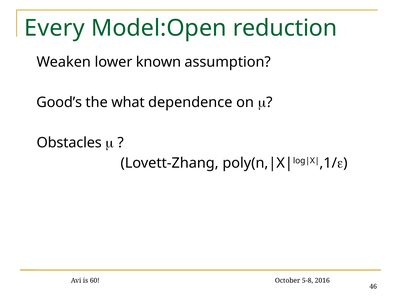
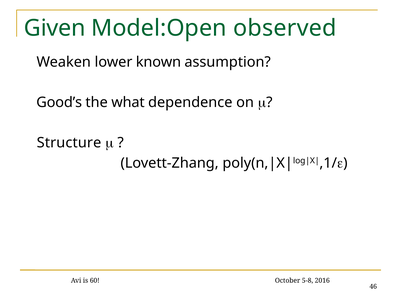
Every: Every -> Given
reduction: reduction -> observed
Obstacles: Obstacles -> Structure
